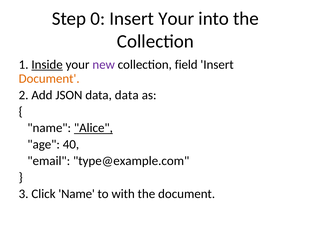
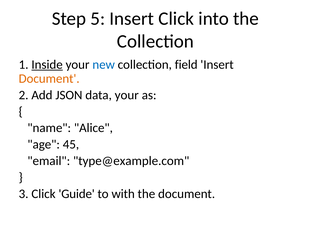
0: 0 -> 5
Insert Your: Your -> Click
new colour: purple -> blue
data data: data -> your
Alice underline: present -> none
40: 40 -> 45
Click Name: Name -> Guide
